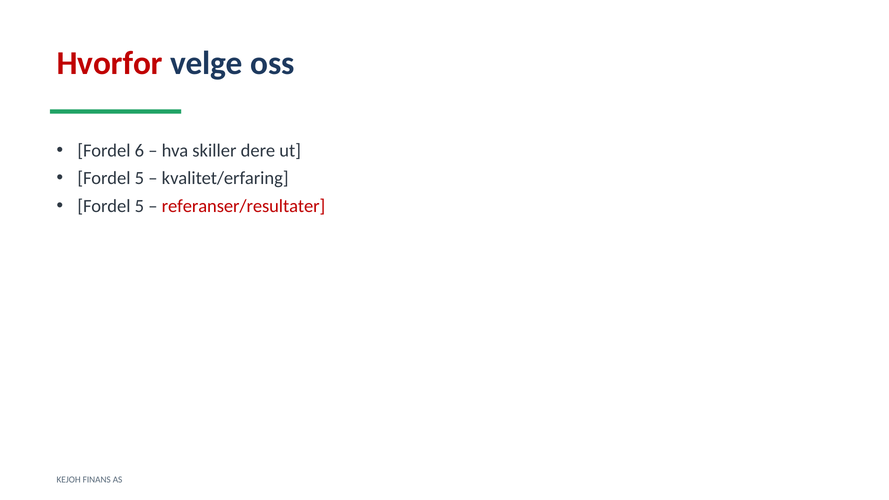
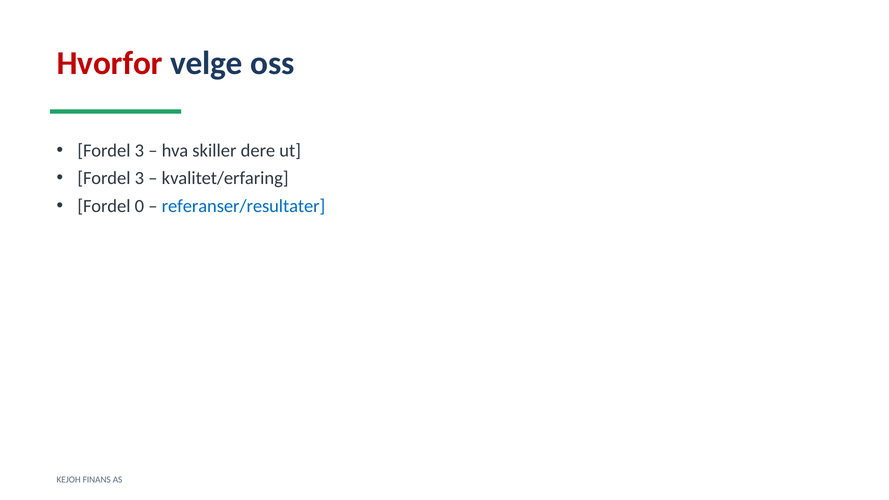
6 at (139, 151): 6 -> 3
5 at (139, 178): 5 -> 3
5 at (139, 206): 5 -> 0
referanser/resultater colour: red -> blue
